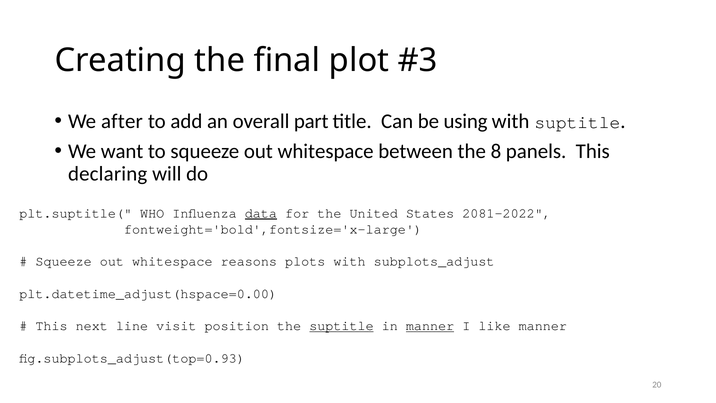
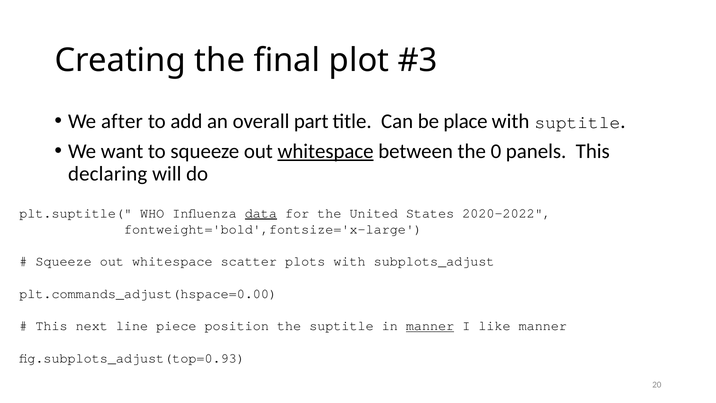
using: using -> place
whitespace at (326, 151) underline: none -> present
8: 8 -> 0
2081-2022: 2081-2022 -> 2020-2022
reasons: reasons -> scatter
plt.datetime_adjust(hspace=0.00: plt.datetime_adjust(hspace=0.00 -> plt.commands_adjust(hspace=0.00
visit: visit -> piece
suptitle at (341, 326) underline: present -> none
